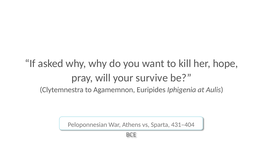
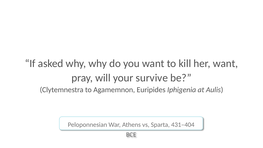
her hope: hope -> want
